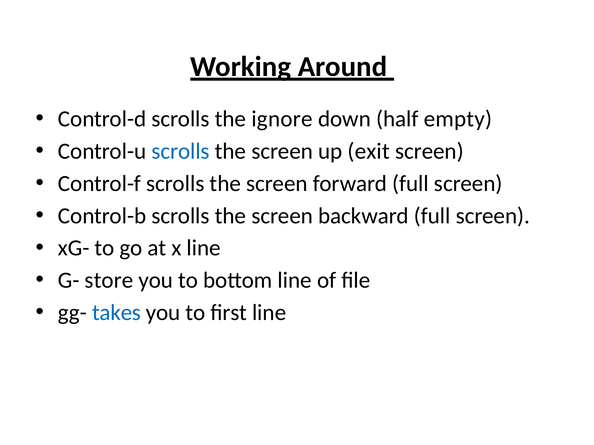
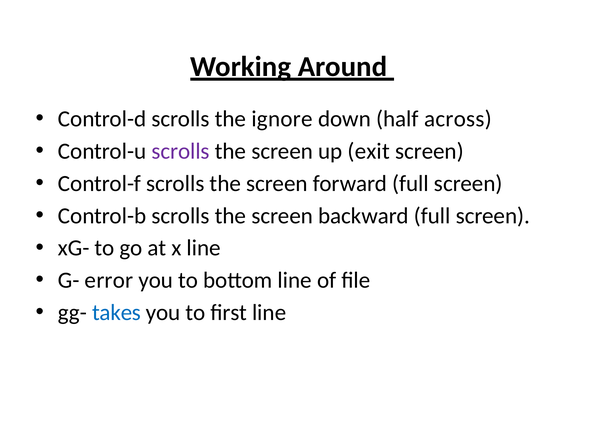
empty: empty -> across
scrolls at (181, 151) colour: blue -> purple
store: store -> error
